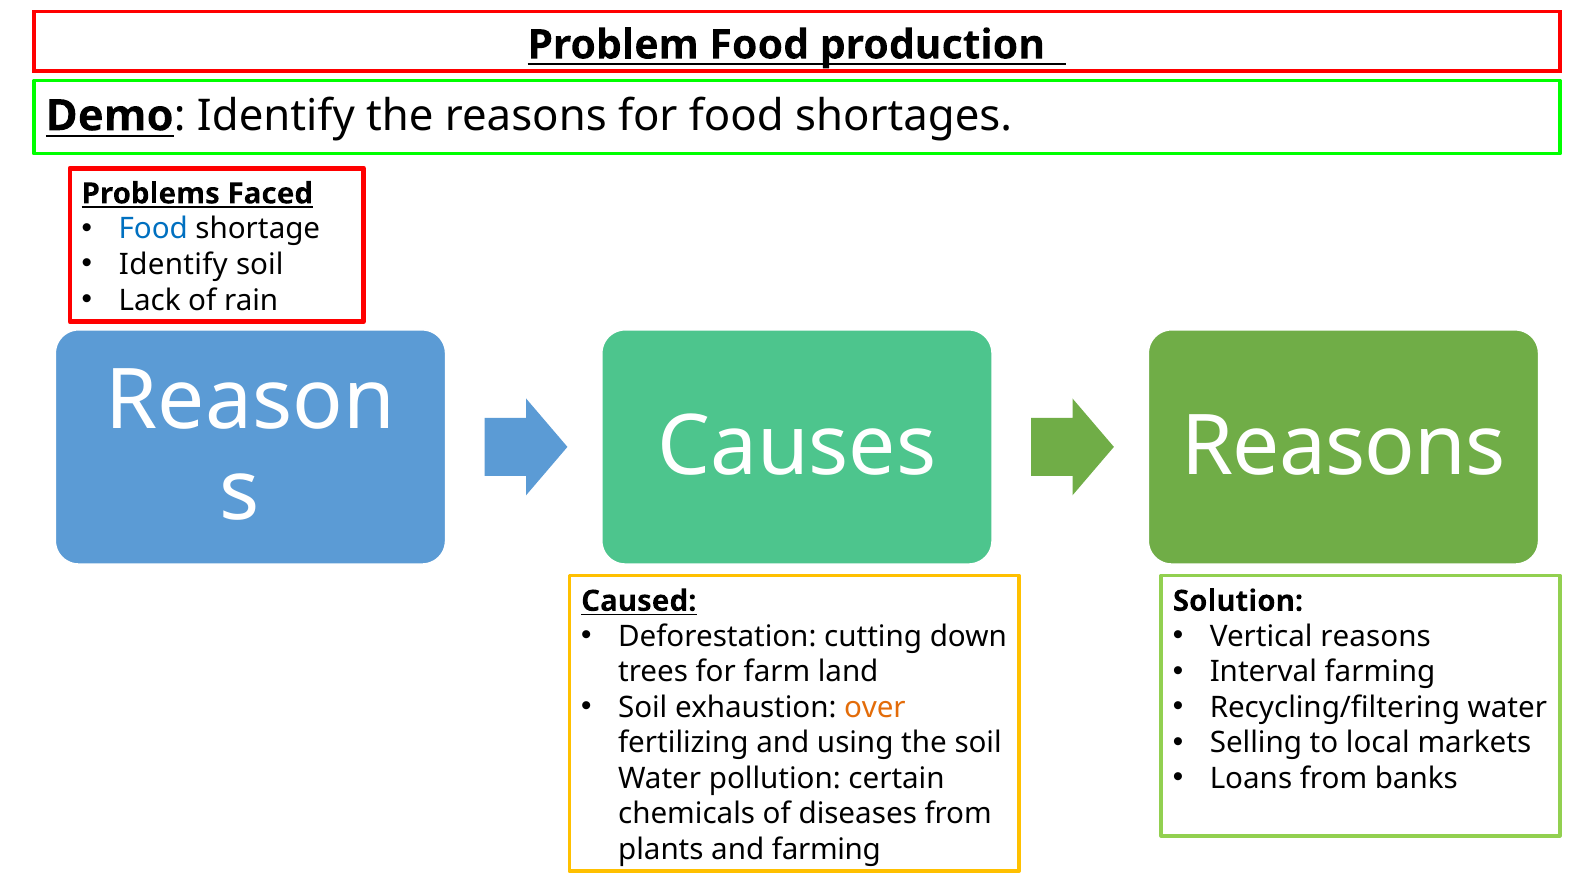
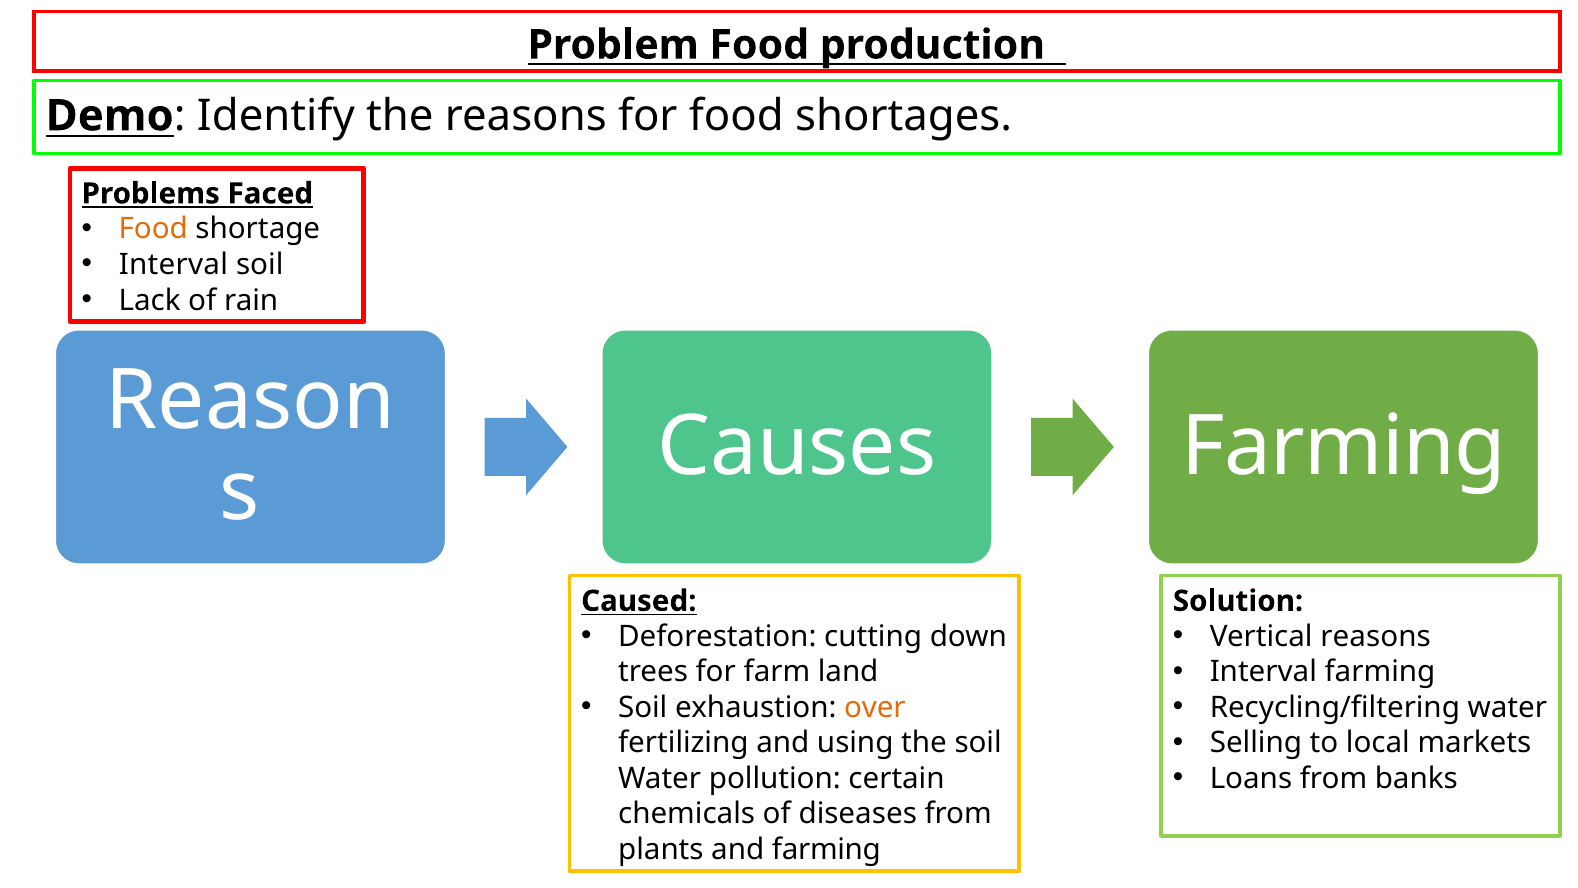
Food at (153, 229) colour: blue -> orange
Identify at (173, 265): Identify -> Interval
Reasons at (1344, 446): Reasons -> Farming
